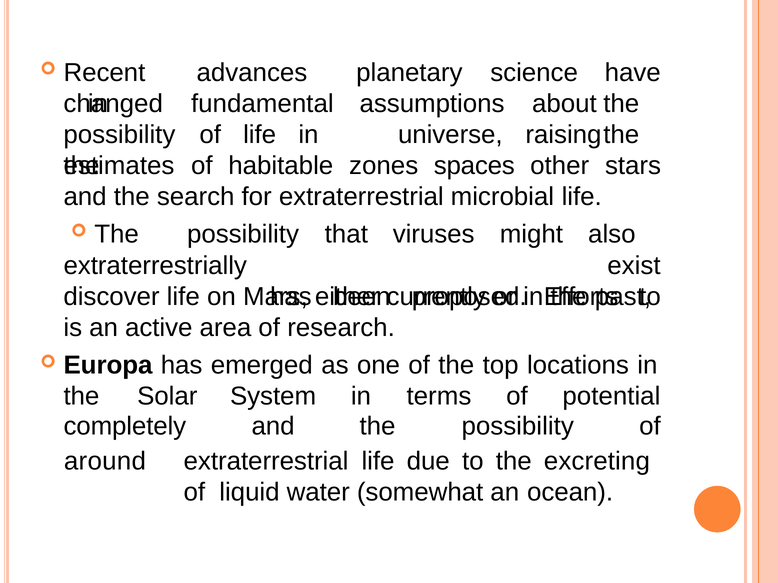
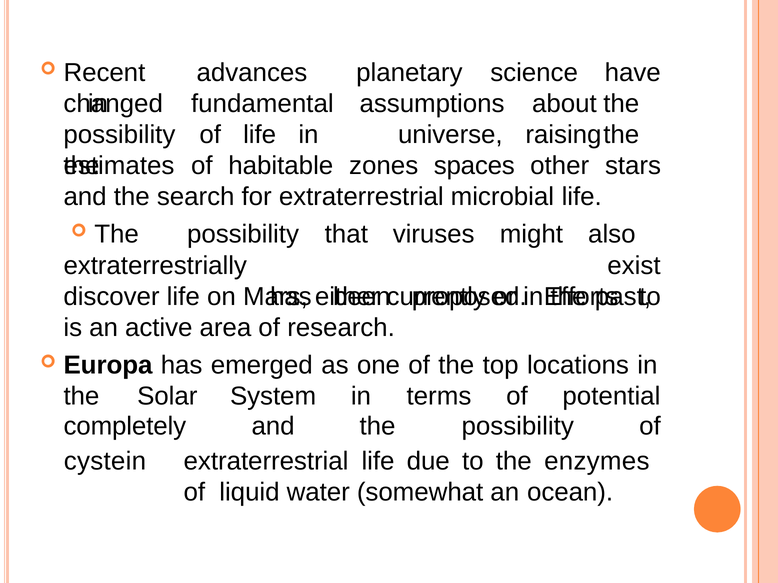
around: around -> cystein
excreting: excreting -> enzymes
